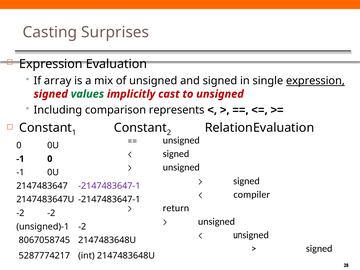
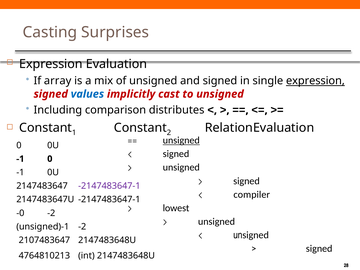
values colour: green -> blue
represents: represents -> distributes
unsigned at (181, 140) underline: none -> present
return: return -> lowest
-2 at (20, 213): -2 -> -0
8067058745: 8067058745 -> 2107483647
5287774217: 5287774217 -> 4764810213
